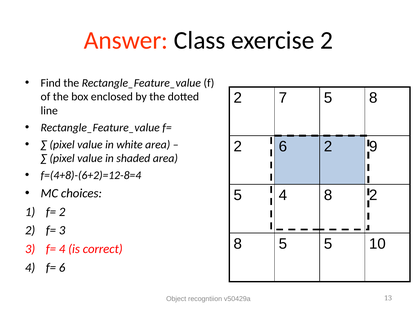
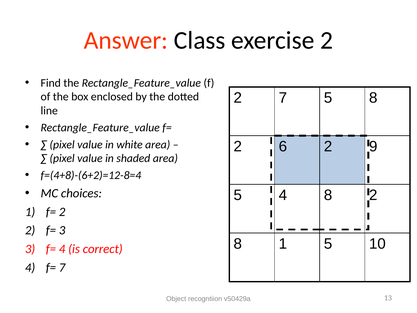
8 5: 5 -> 1
f= 6: 6 -> 7
